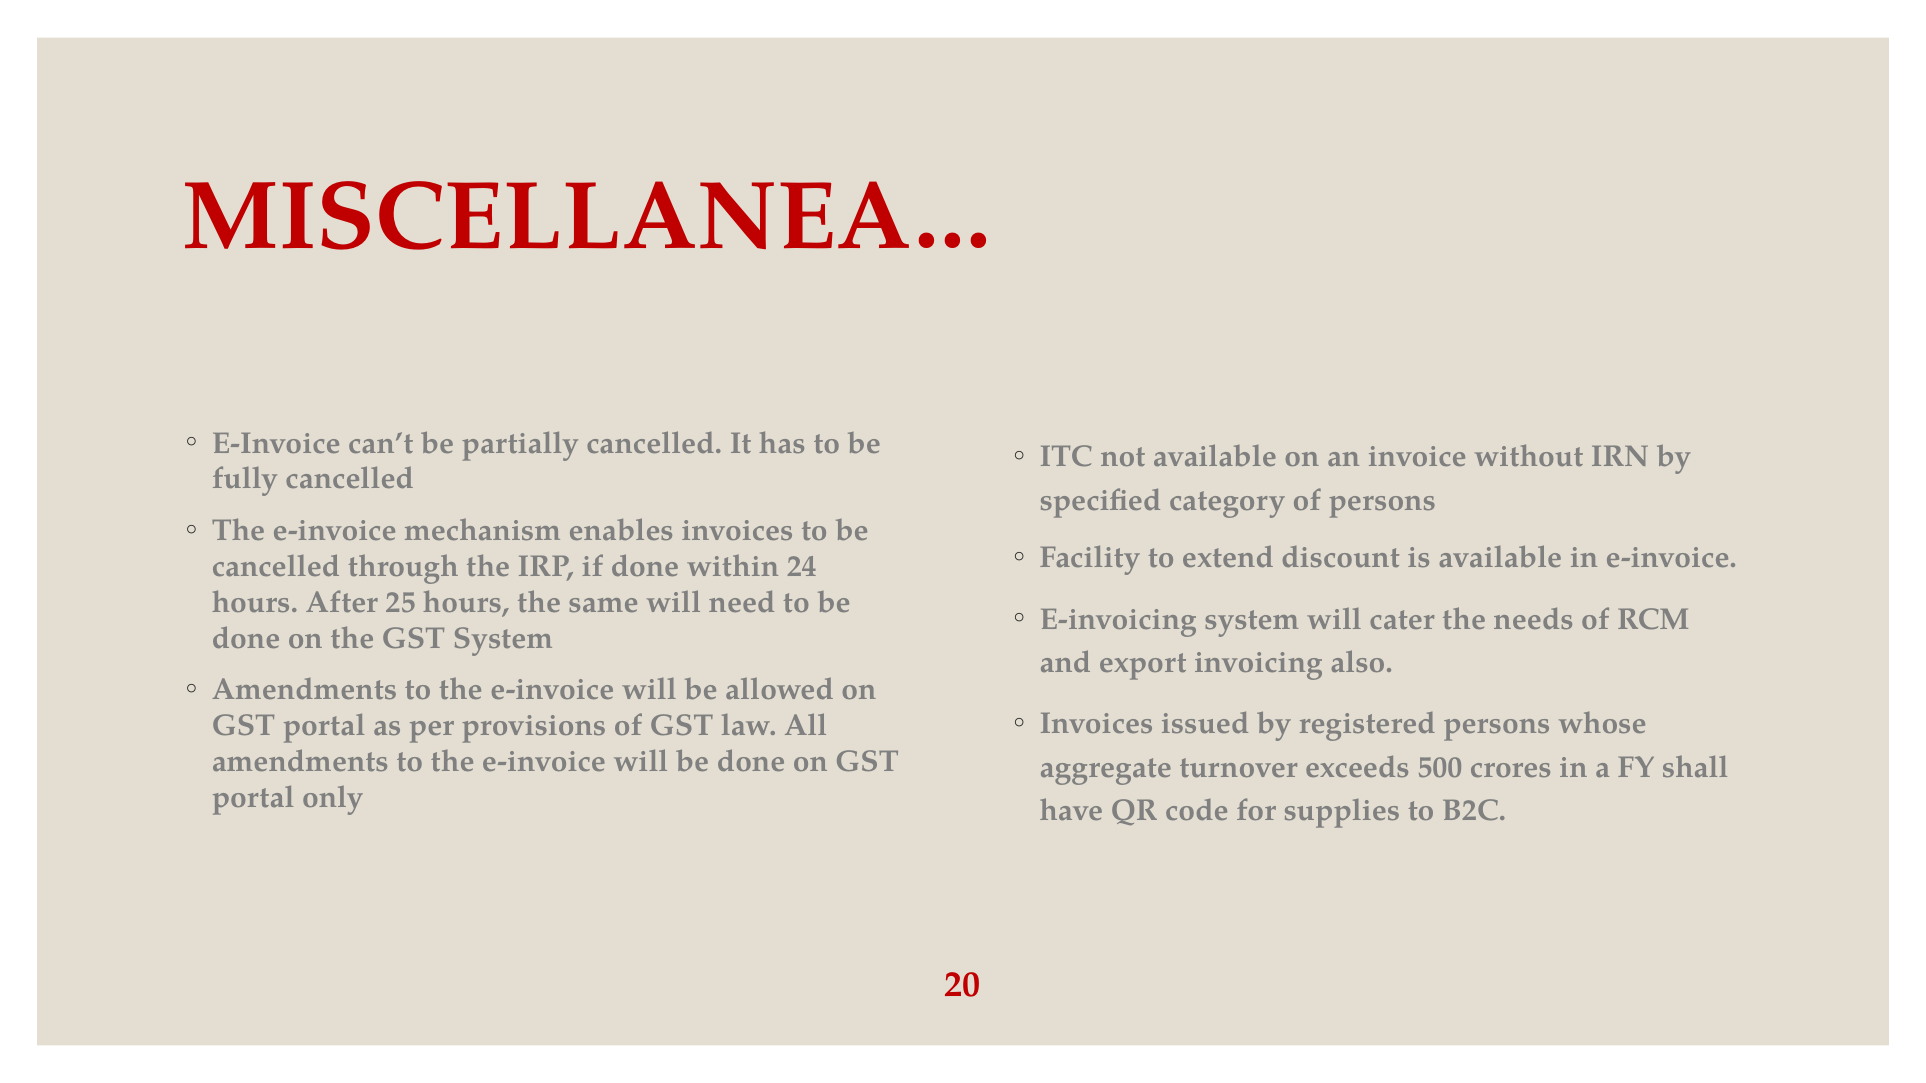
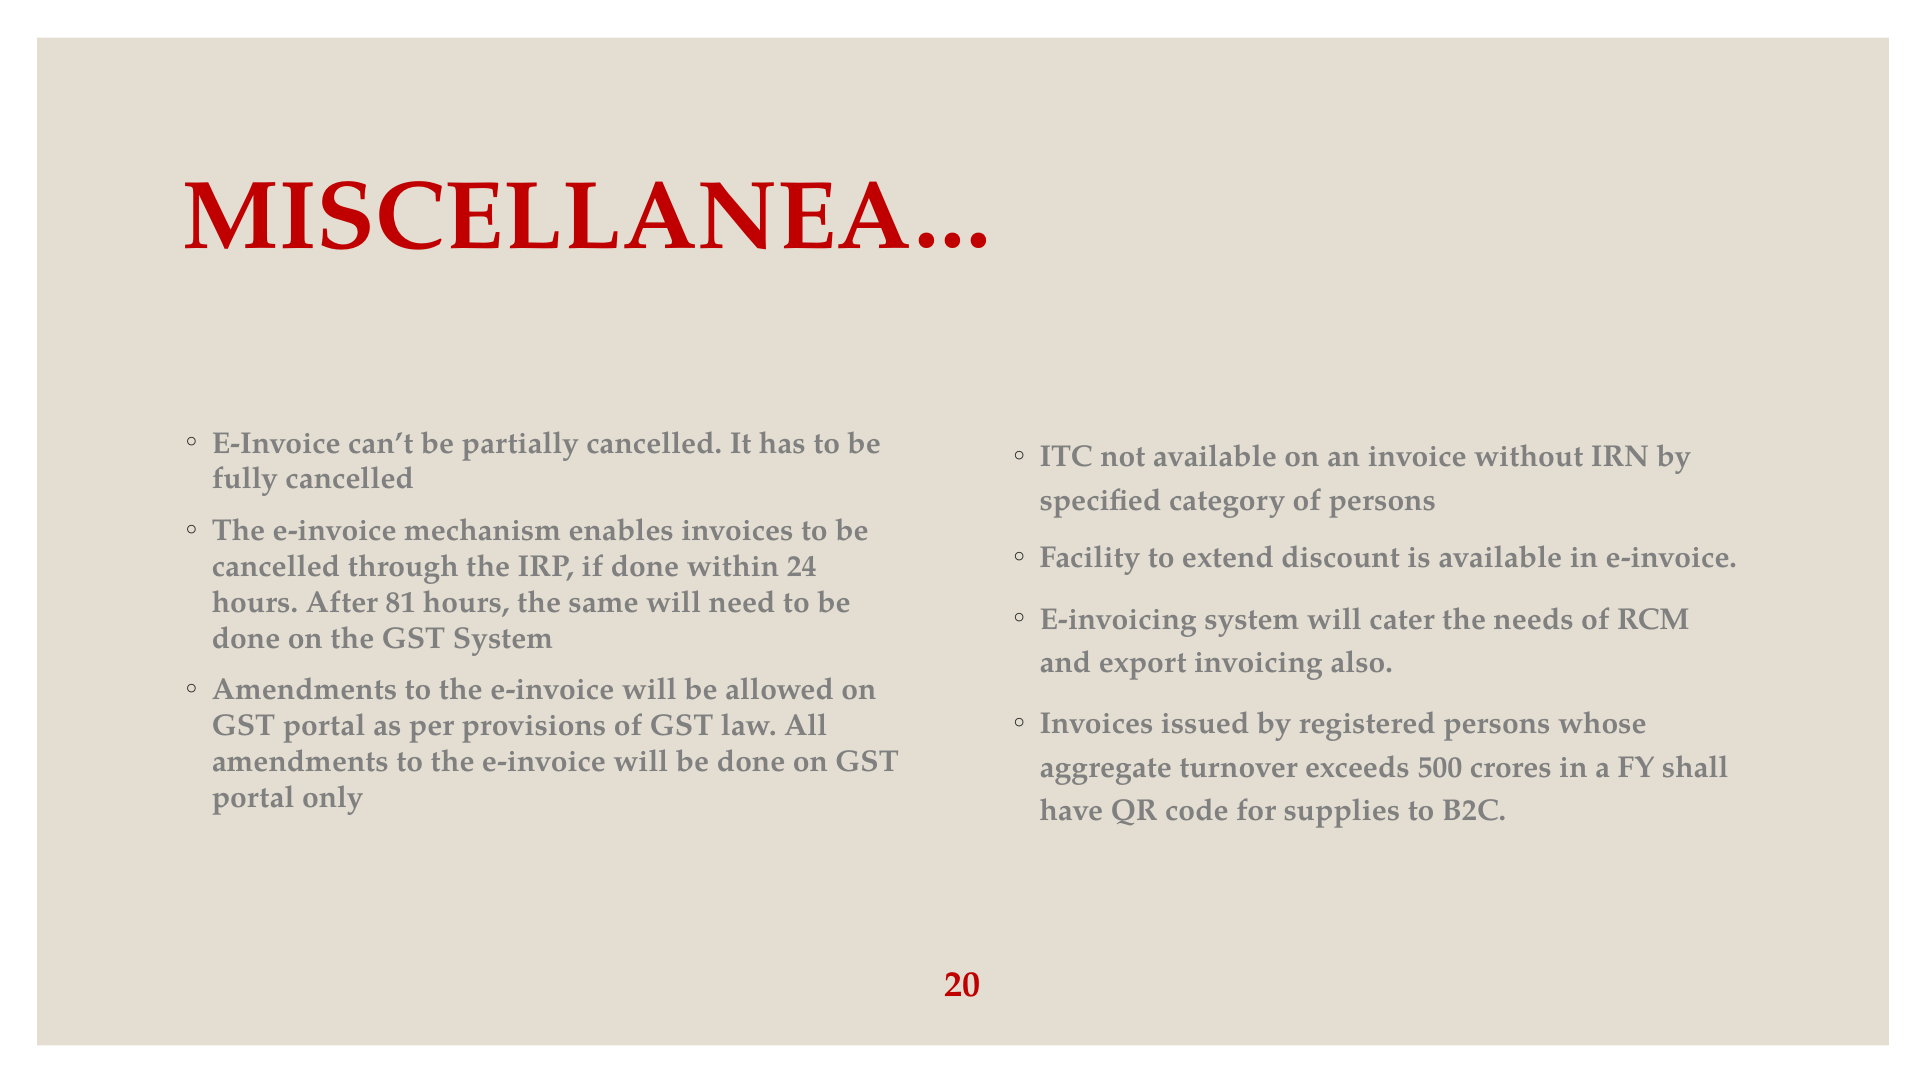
25: 25 -> 81
